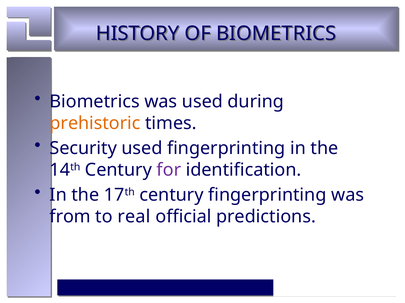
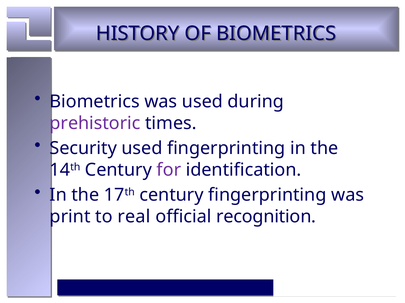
prehistoric colour: orange -> purple
from: from -> print
predictions: predictions -> recognition
